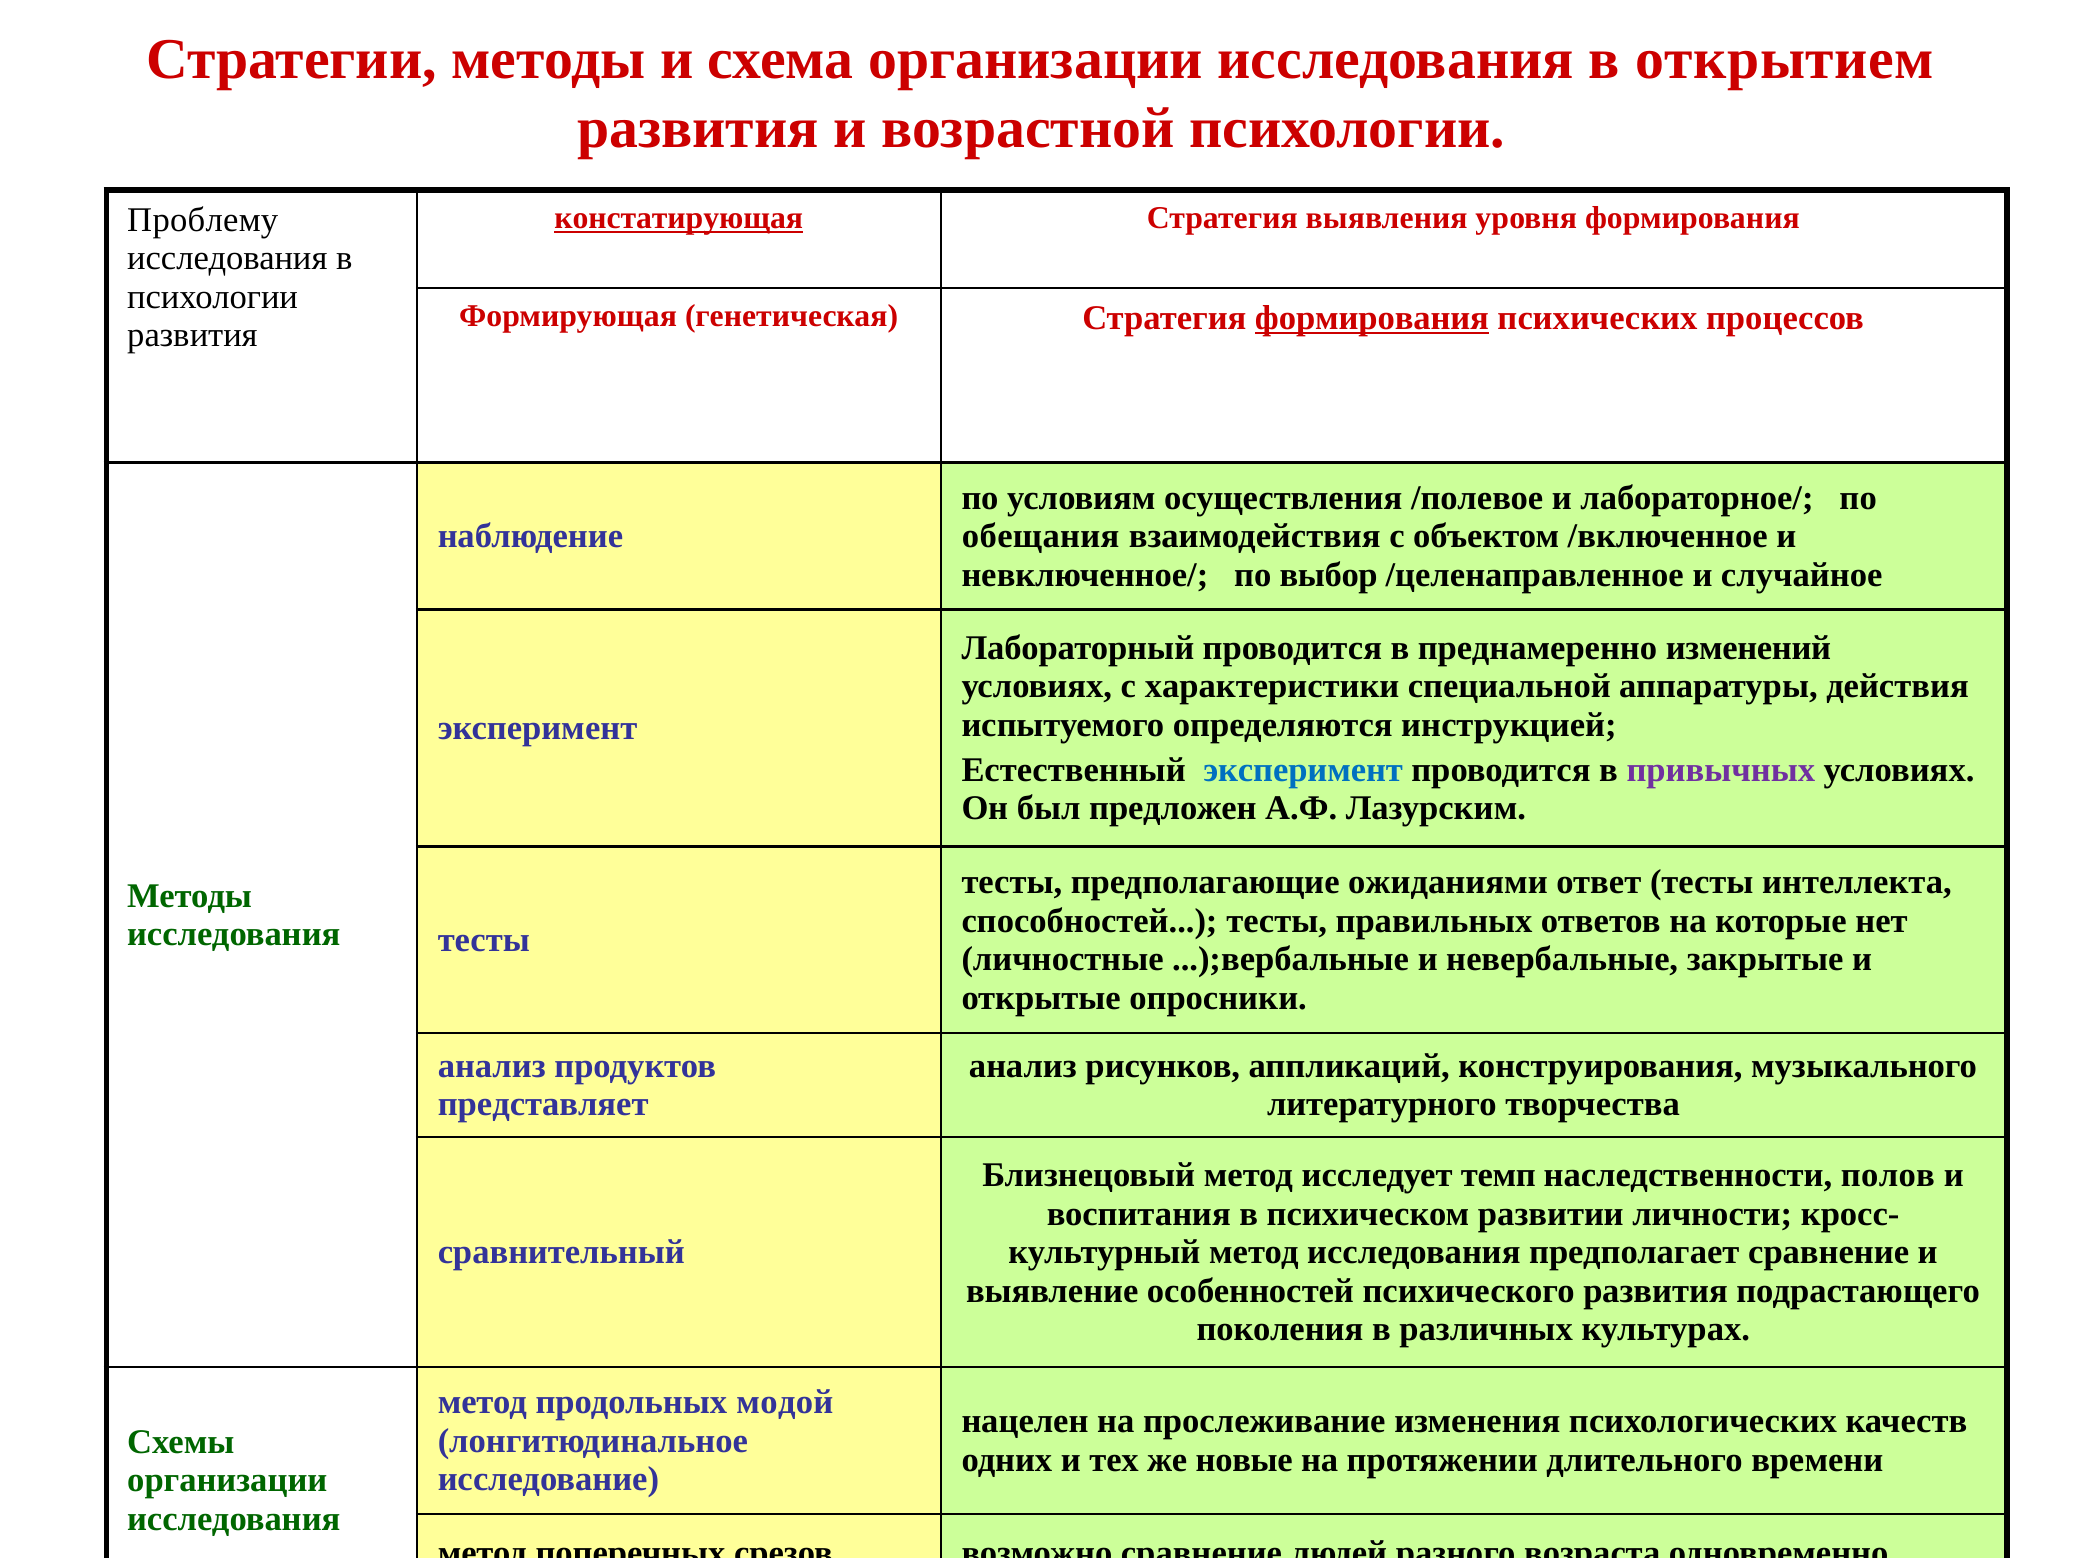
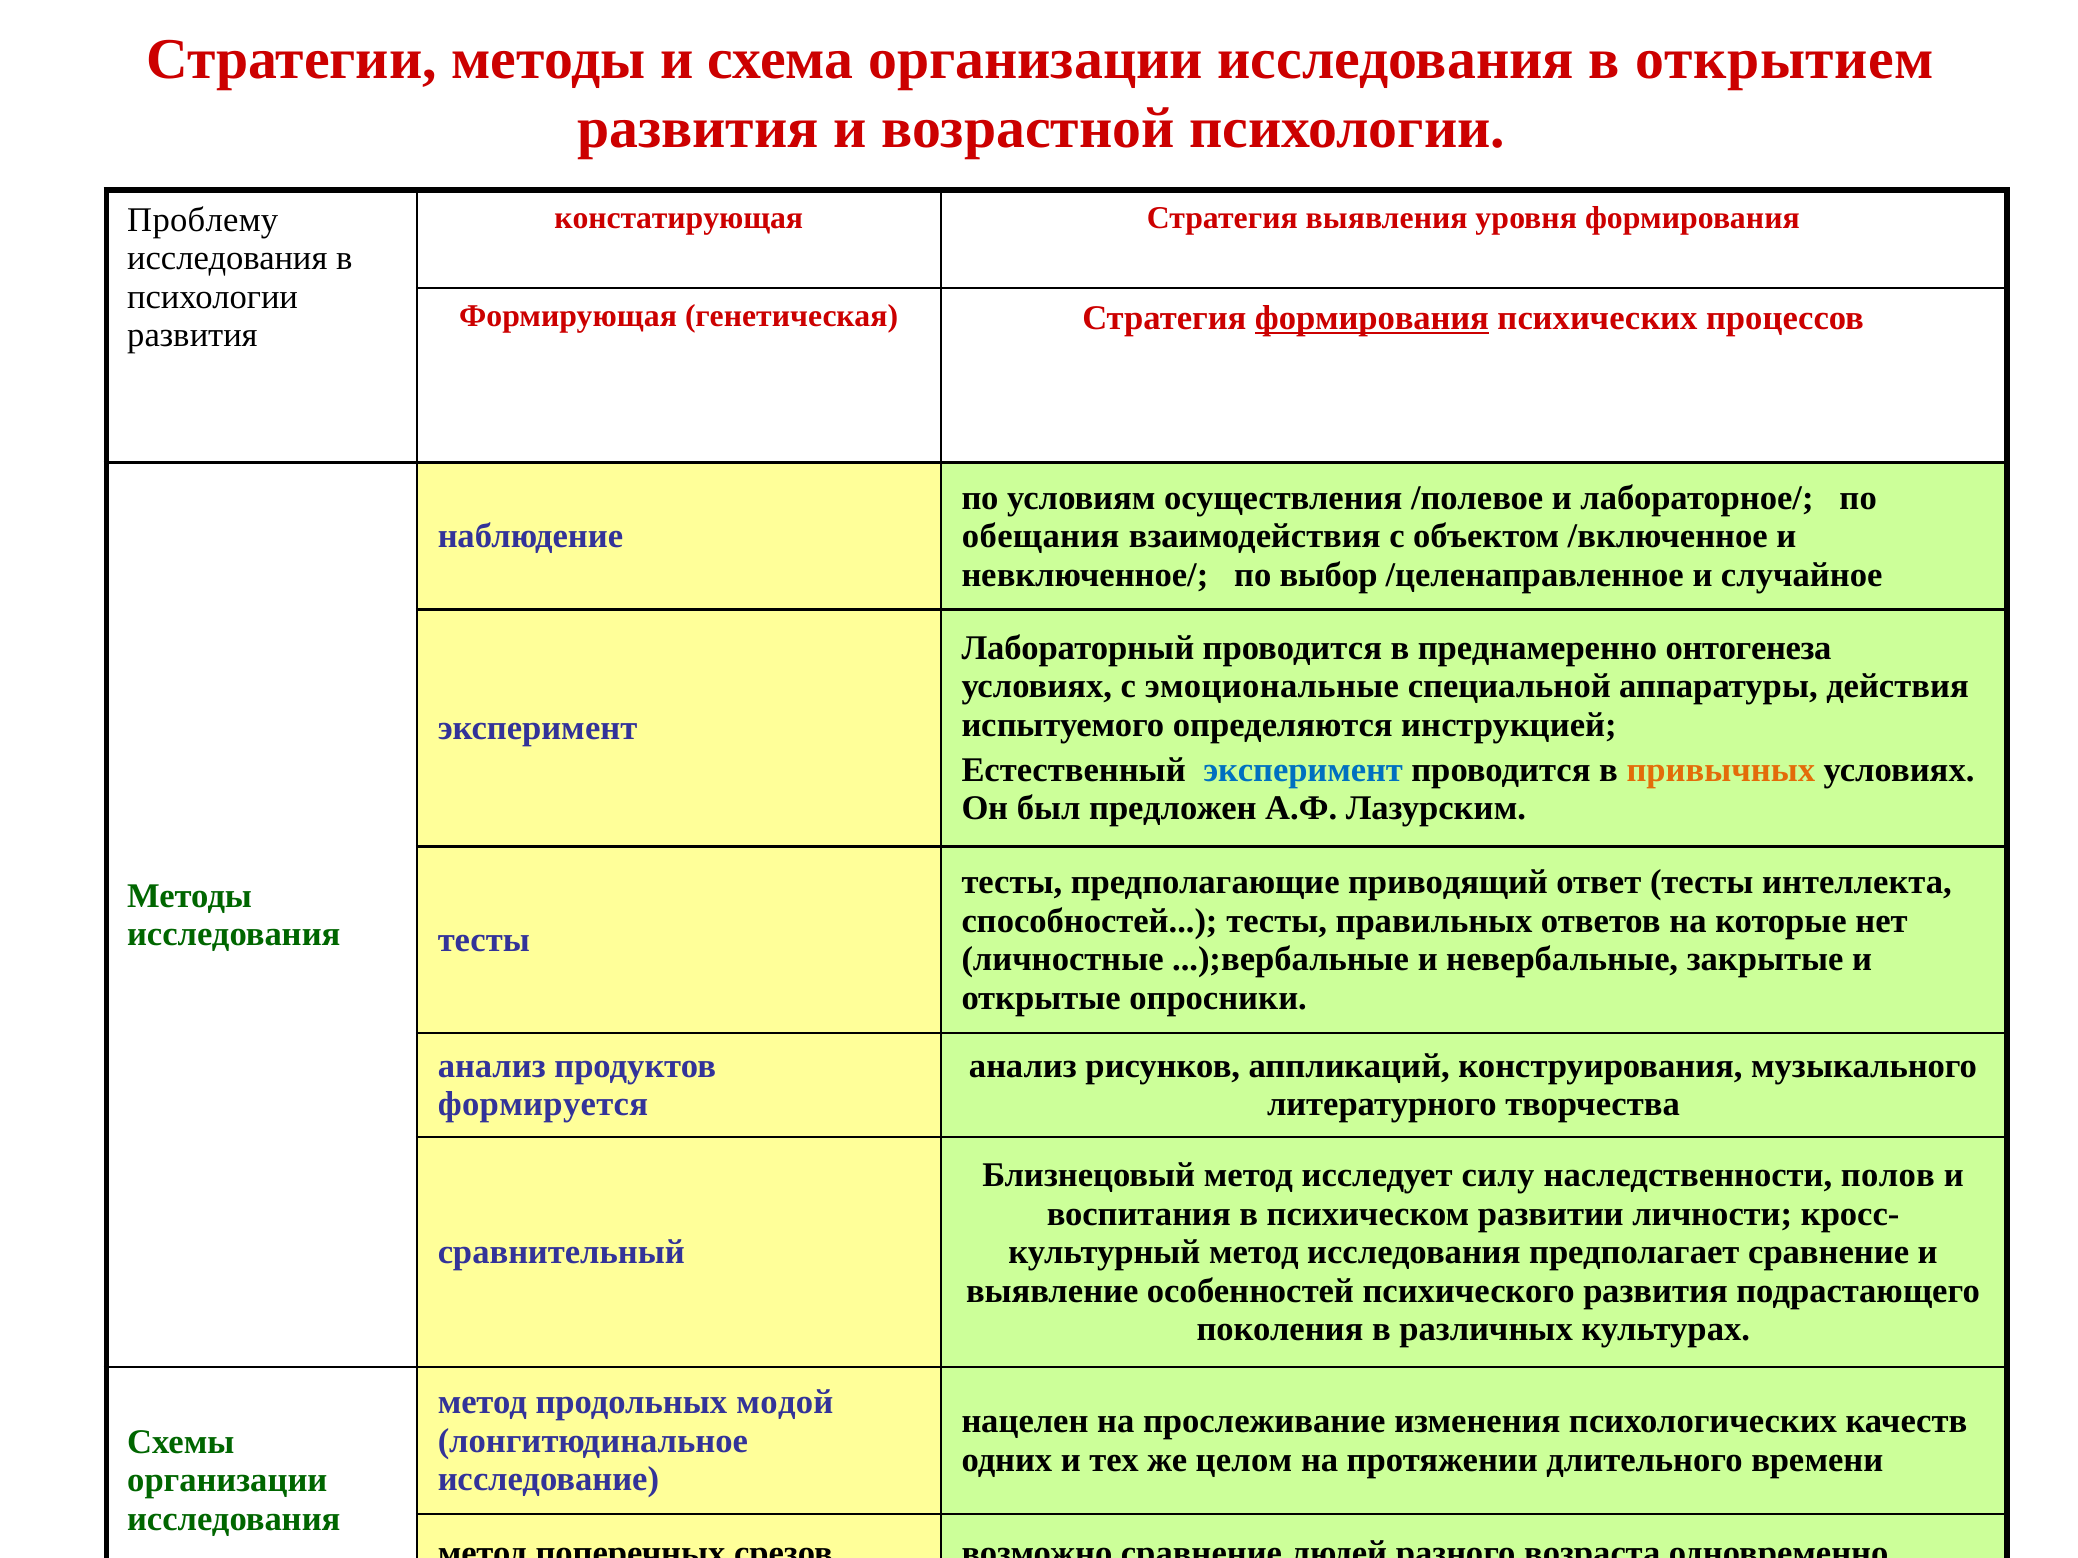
констатирующая underline: present -> none
изменений: изменений -> онтогенеза
характеристики: характеристики -> эмоциональные
привычных colour: purple -> orange
ожиданиями: ожиданиями -> приводящий
представляет: представляет -> формируется
темп: темп -> силу
новые: новые -> целом
